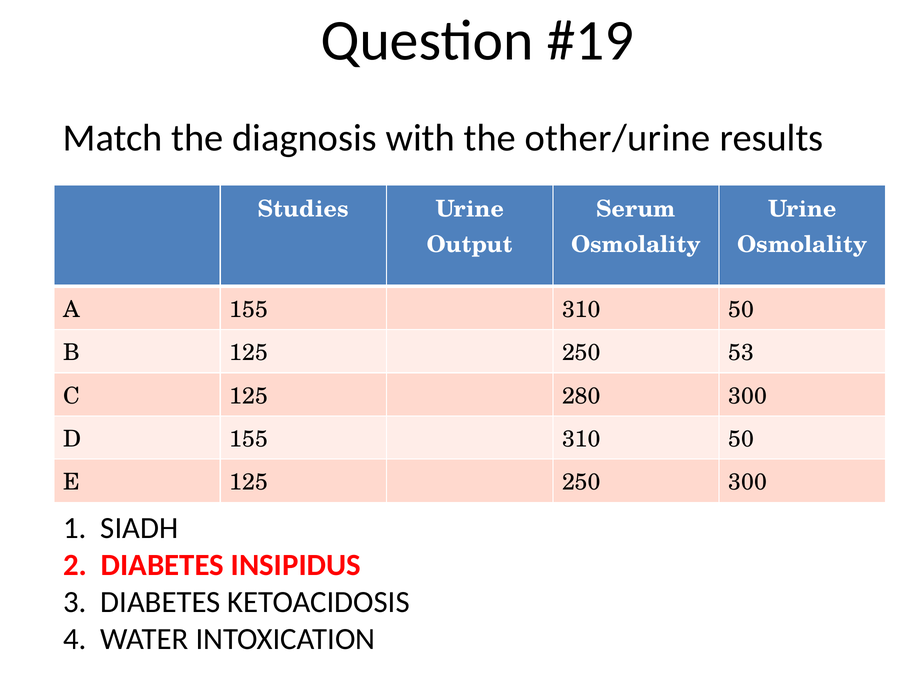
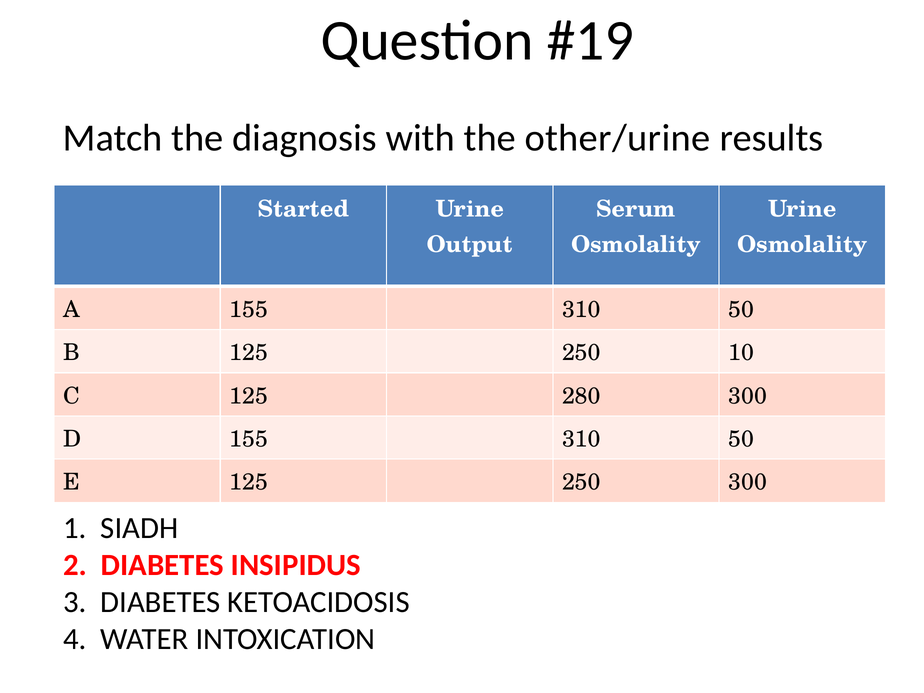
Studies: Studies -> Started
53: 53 -> 10
